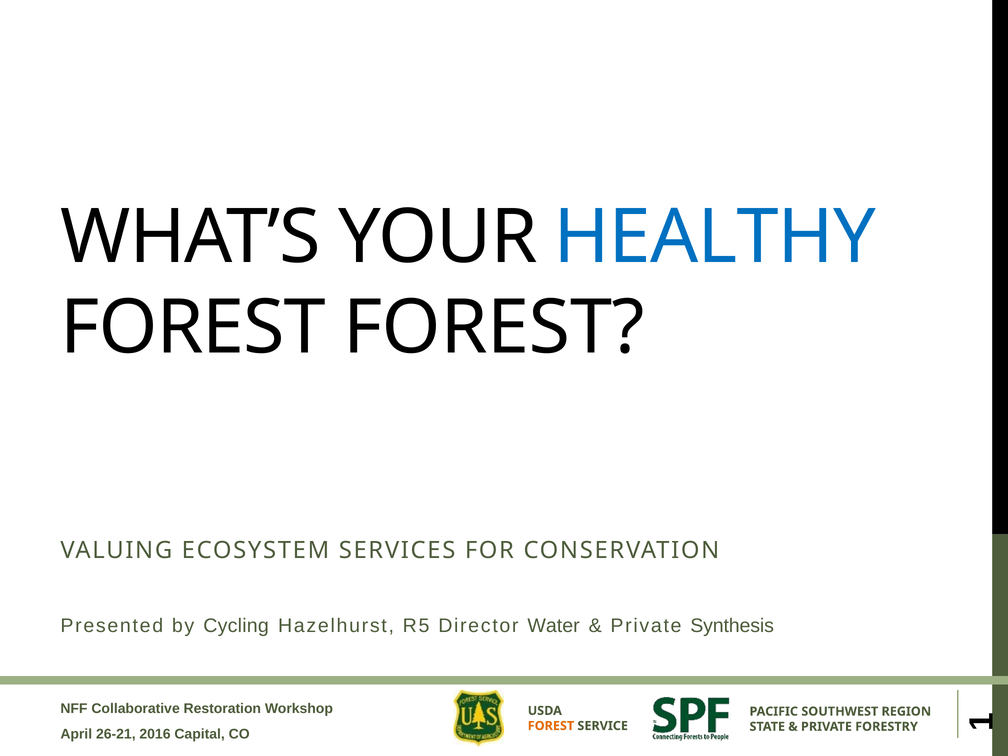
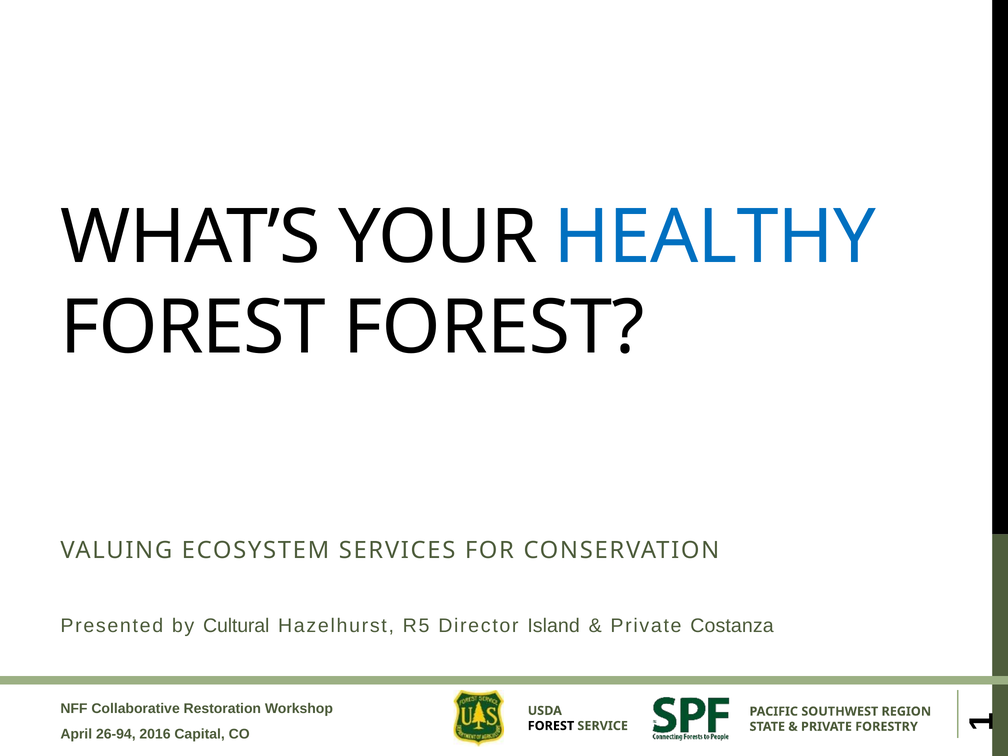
Cycling: Cycling -> Cultural
Water: Water -> Island
Synthesis: Synthesis -> Costanza
FOREST at (551, 726) colour: orange -> black
26-21: 26-21 -> 26-94
